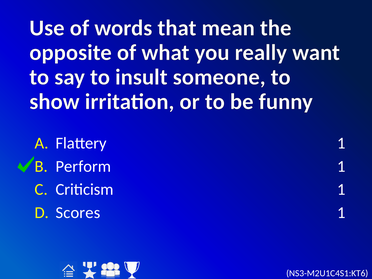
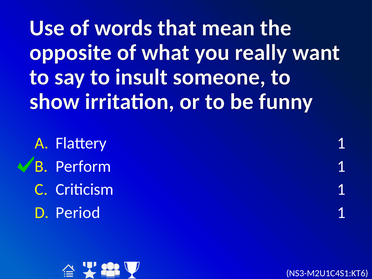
Scores: Scores -> Period
